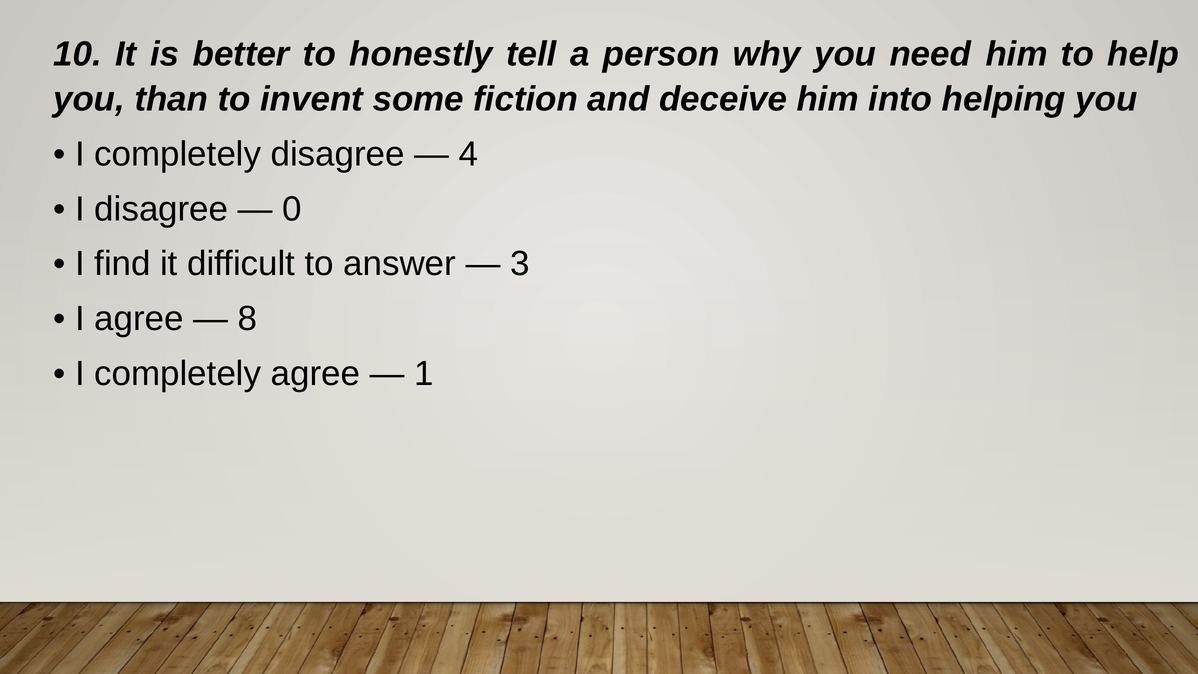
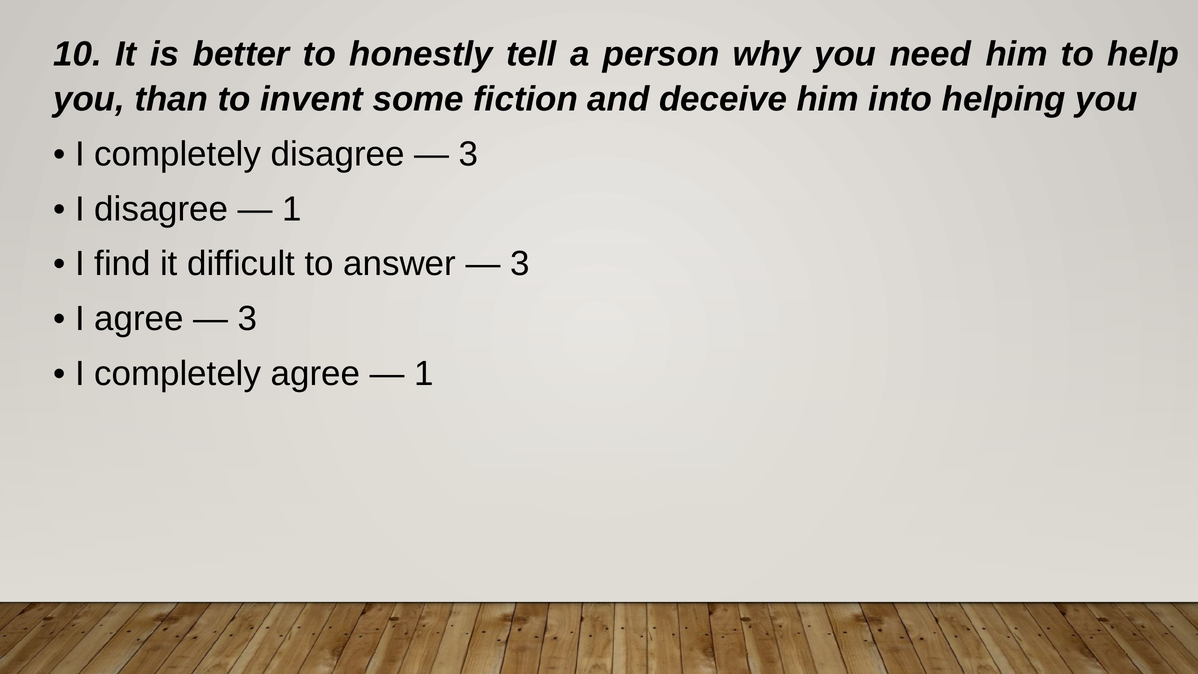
4 at (468, 154): 4 -> 3
0 at (292, 209): 0 -> 1
8 at (248, 319): 8 -> 3
